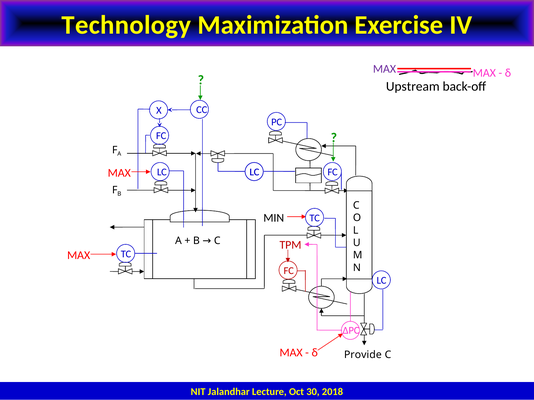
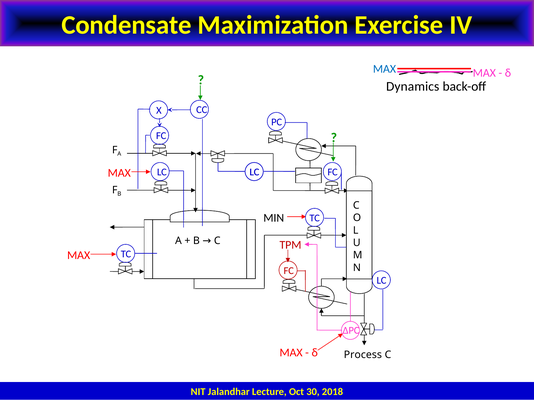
Technology: Technology -> Condensate
MAX at (384, 69) colour: purple -> blue
Upstream: Upstream -> Dynamics
Provide: Provide -> Process
